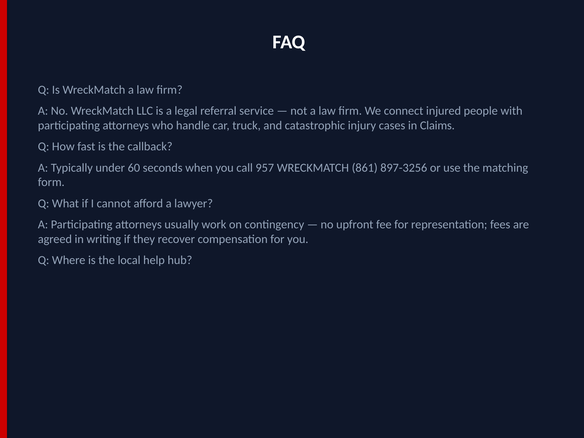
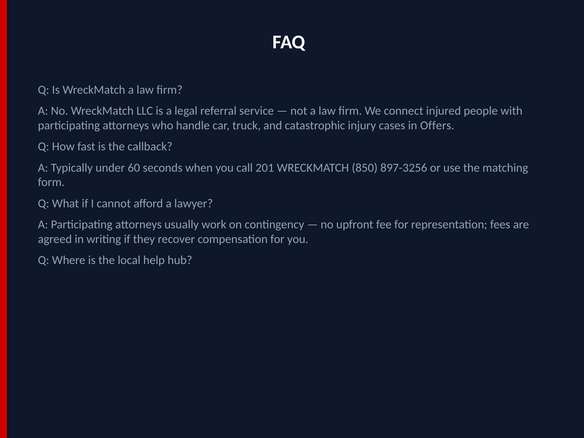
Claims: Claims -> Offers
957: 957 -> 201
861: 861 -> 850
